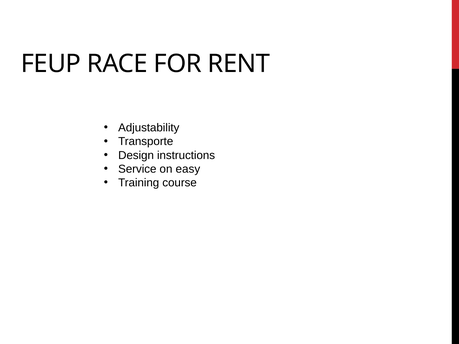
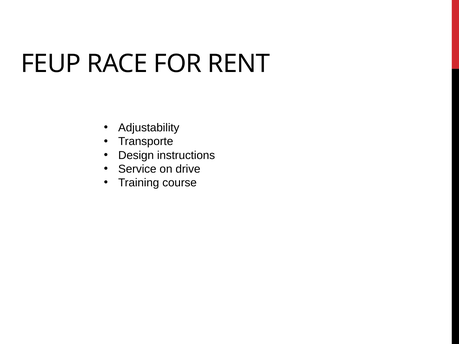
easy: easy -> drive
